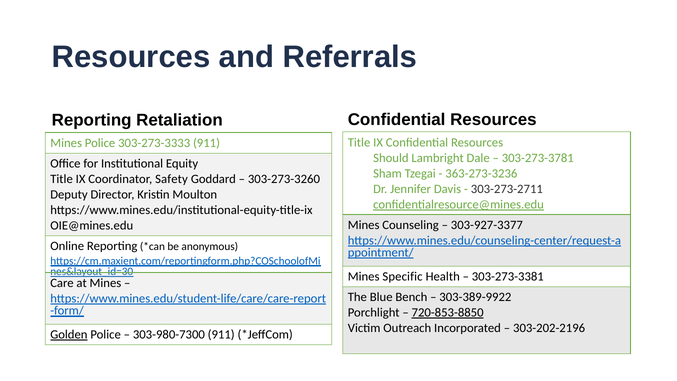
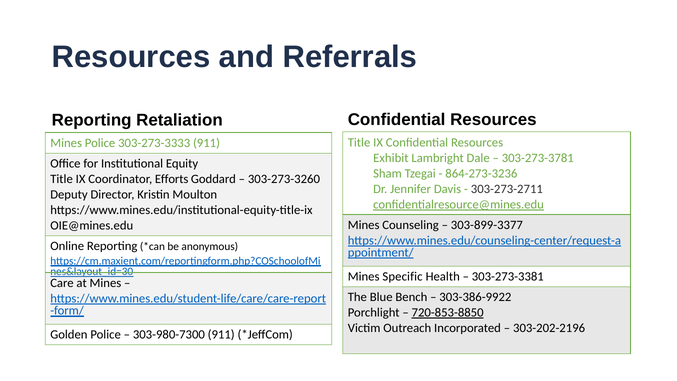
Should: Should -> Exhibit
363-273-3236: 363-273-3236 -> 864-273-3236
Safety: Safety -> Efforts
303-927-3377: 303-927-3377 -> 303-899-3377
303-389-9922: 303-389-9922 -> 303-386-9922
Golden underline: present -> none
